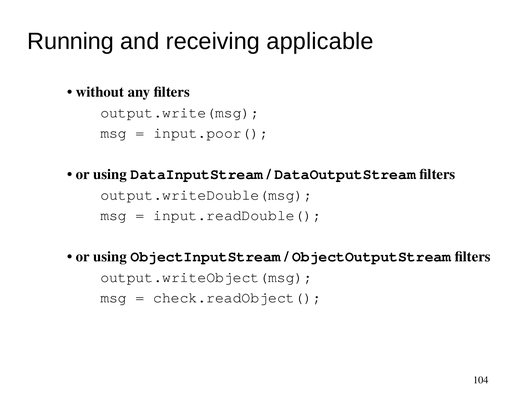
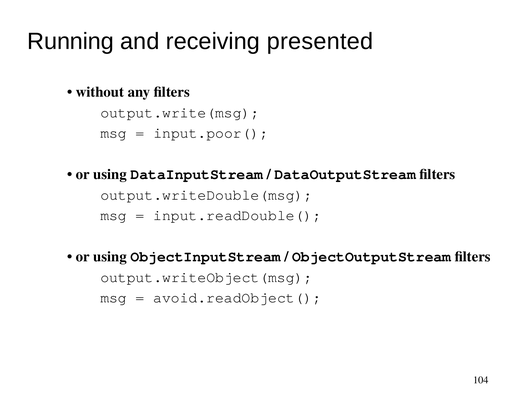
applicable: applicable -> presented
check.readObject(: check.readObject( -> avoid.readObject(
